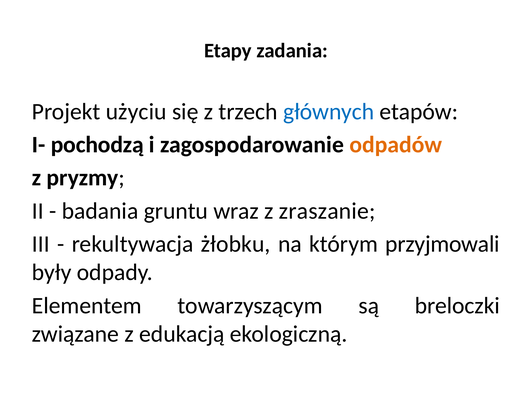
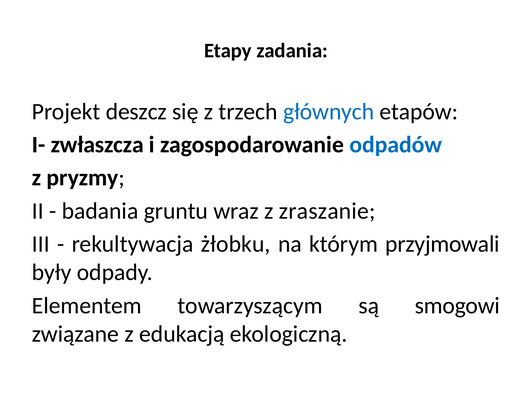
użyciu: użyciu -> deszcz
pochodzą: pochodzą -> zwłaszcza
odpadów colour: orange -> blue
breloczki: breloczki -> smogowi
